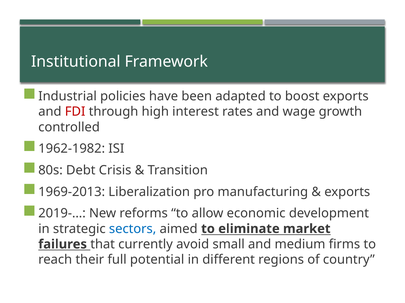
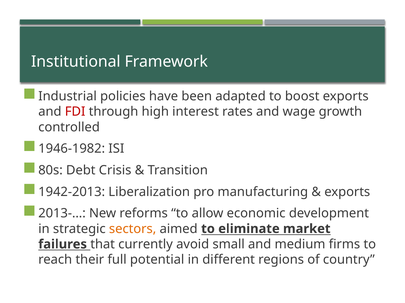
1962-1982: 1962-1982 -> 1946-1982
1969-2013: 1969-2013 -> 1942-2013
2019-…: 2019-… -> 2013-…
sectors colour: blue -> orange
